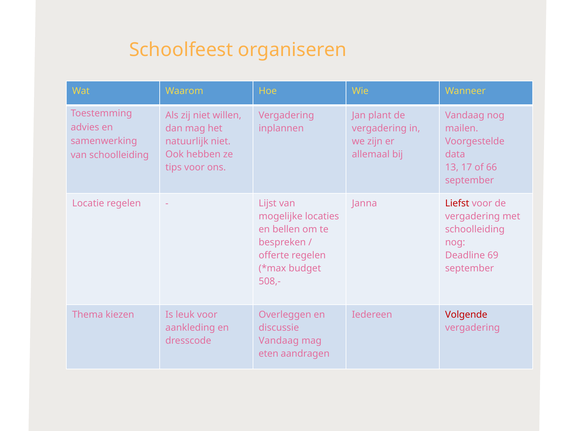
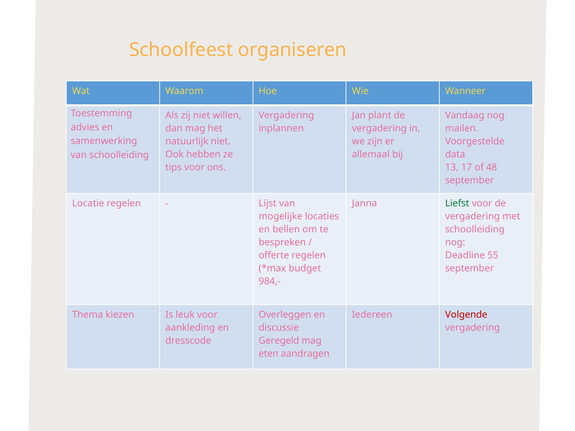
66: 66 -> 48
Liefst colour: red -> green
69: 69 -> 55
508,-: 508,- -> 984,-
Vandaag at (279, 341): Vandaag -> Geregeld
